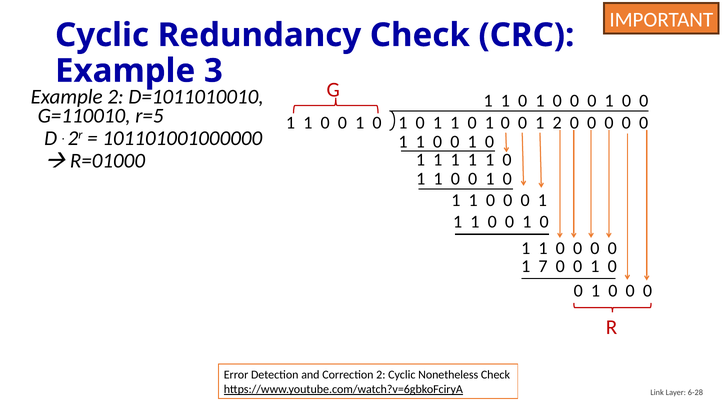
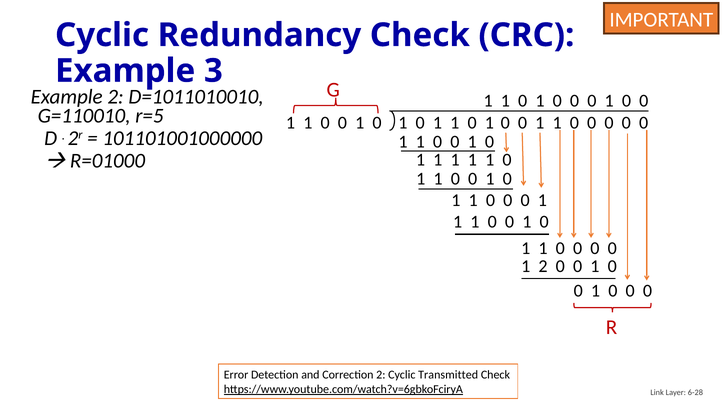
2 at (557, 123): 2 -> 1
1 7: 7 -> 2
Nonetheless: Nonetheless -> Transmitted
